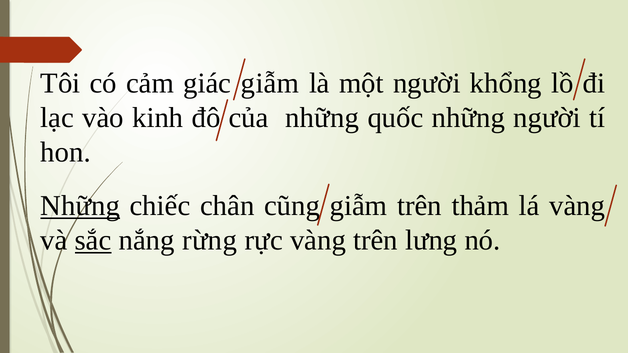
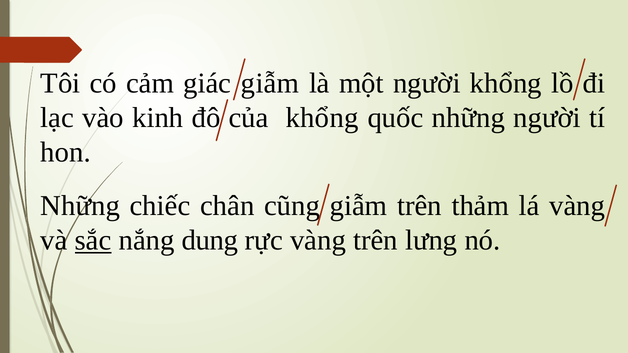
của những: những -> khổng
Những at (80, 206) underline: present -> none
rừng: rừng -> dung
